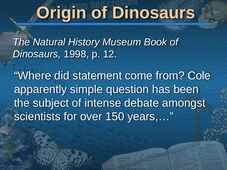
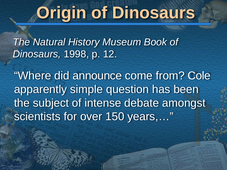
statement: statement -> announce
